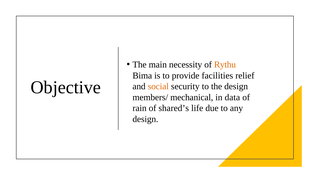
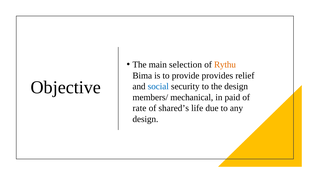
necessity: necessity -> selection
facilities: facilities -> provides
social colour: orange -> blue
data: data -> paid
rain: rain -> rate
